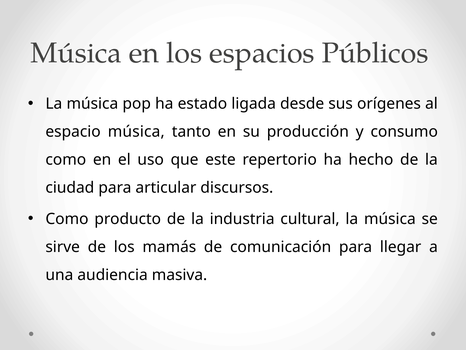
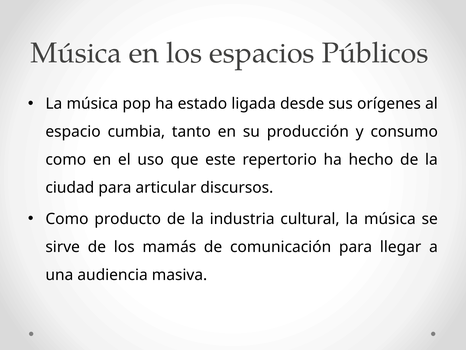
espacio música: música -> cumbia
